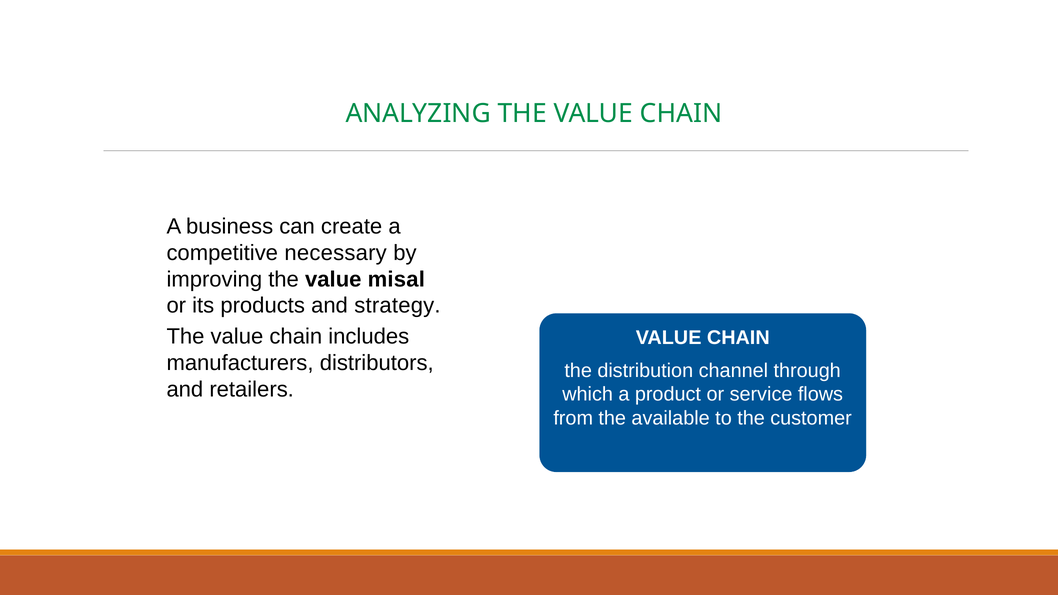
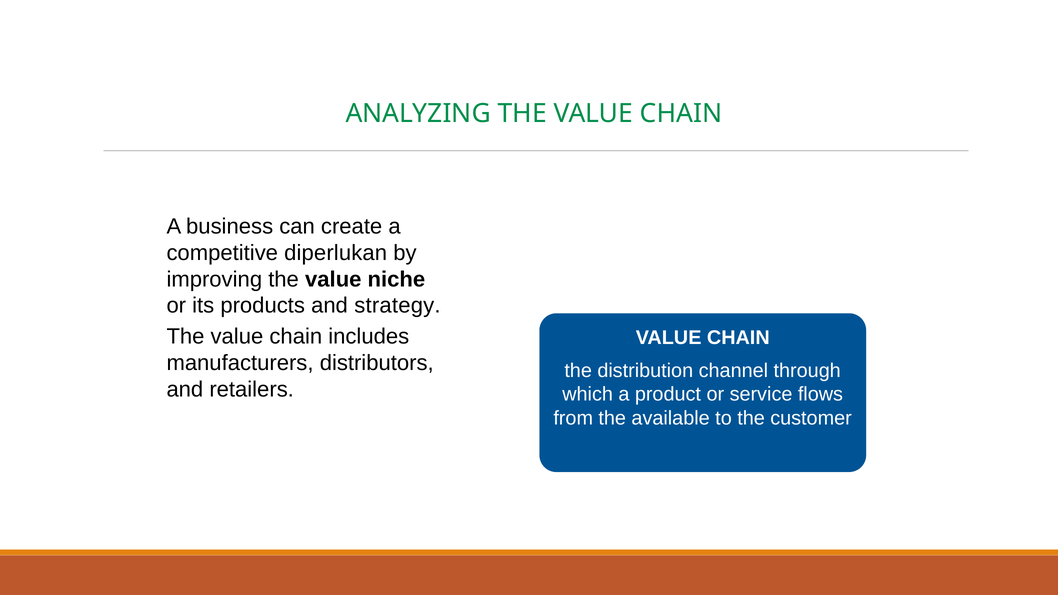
necessary: necessary -> diperlukan
misal: misal -> niche
